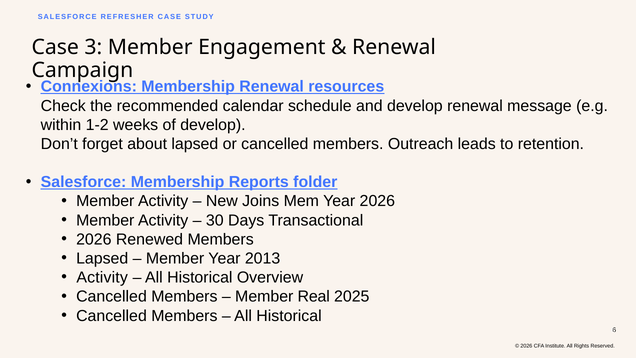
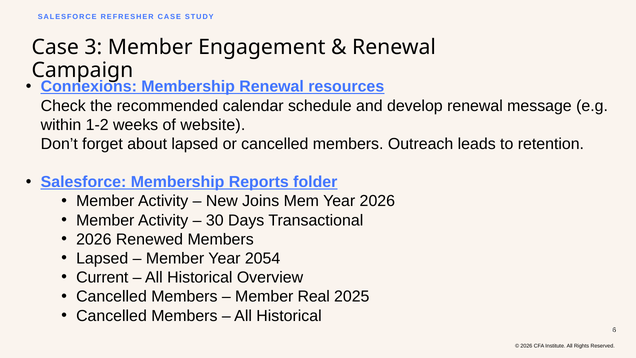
of develop: develop -> website
2013: 2013 -> 2054
Activity at (102, 277): Activity -> Current
